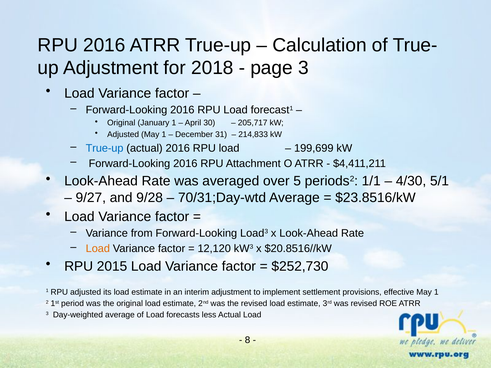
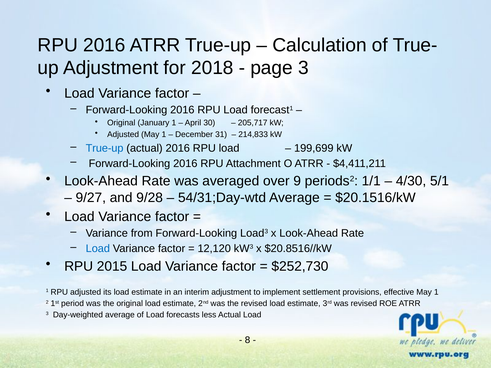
5: 5 -> 9
70/31;Day-wtd: 70/31;Day-wtd -> 54/31;Day-wtd
$23.8516/kW: $23.8516/kW -> $20.1516/kW
Load at (98, 249) colour: orange -> blue
